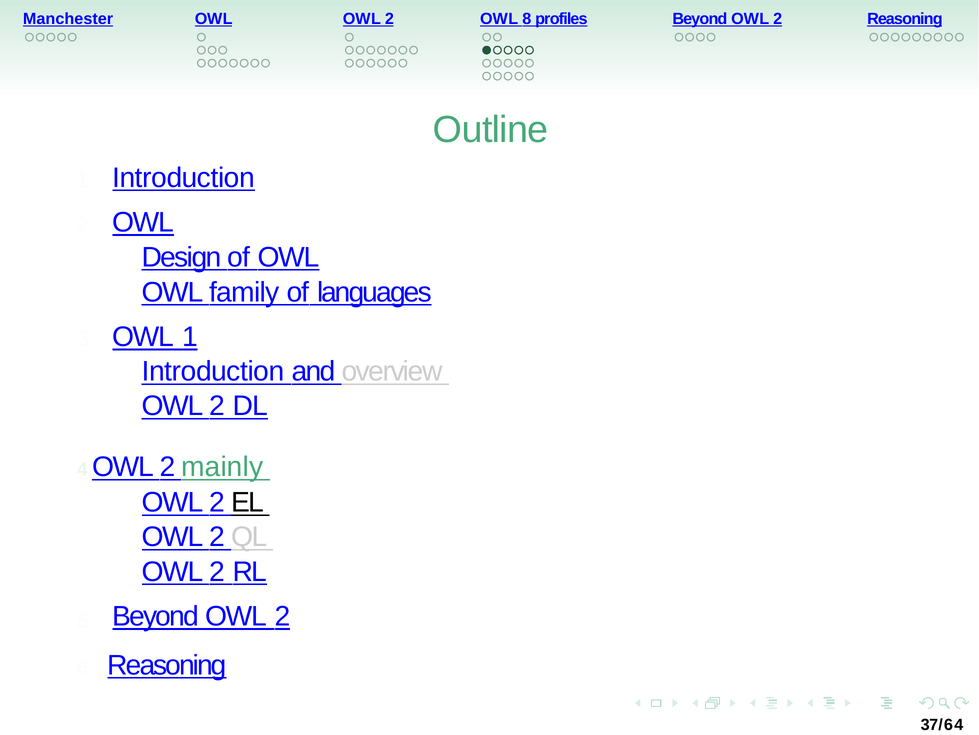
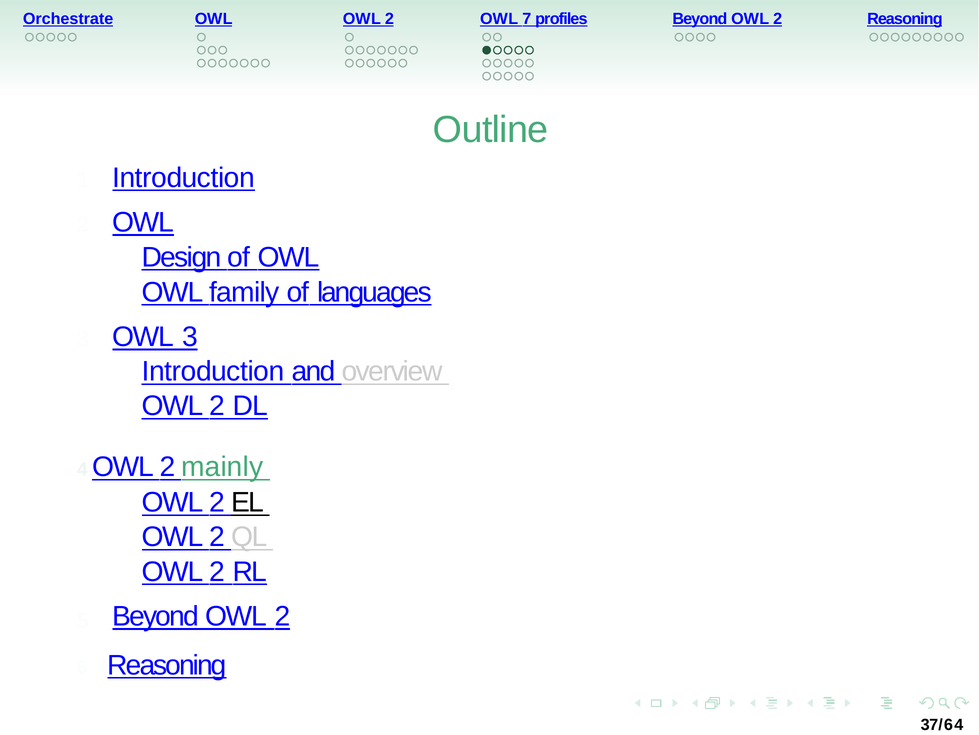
Manchester: Manchester -> Orchestrate
8: 8 -> 7
OWL 1: 1 -> 3
